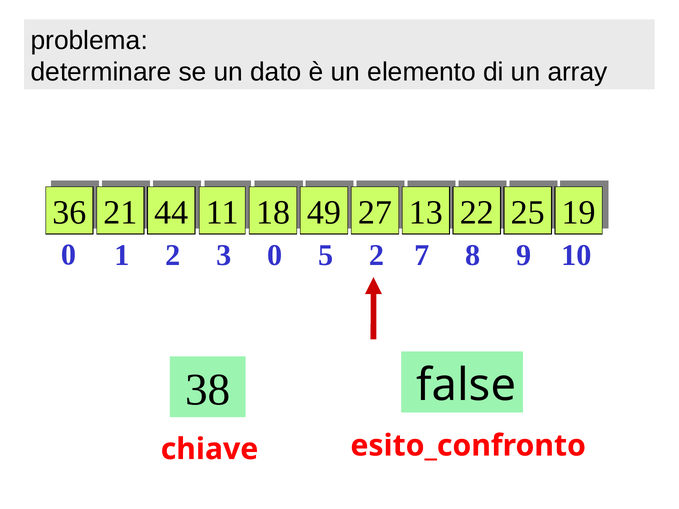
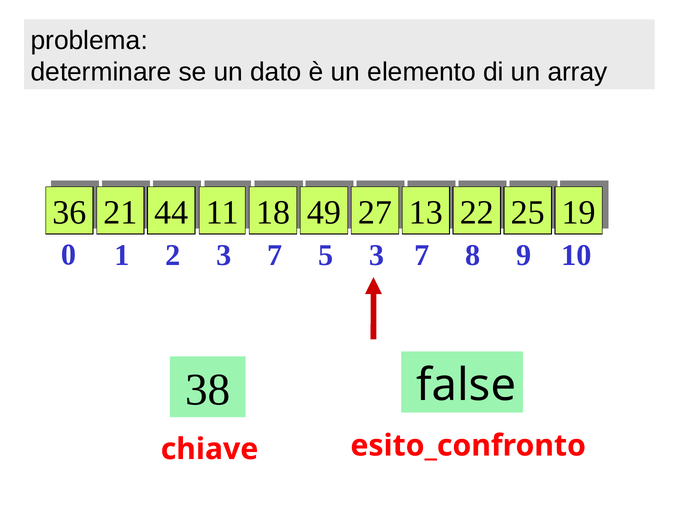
2 3 0: 0 -> 7
5 2: 2 -> 3
